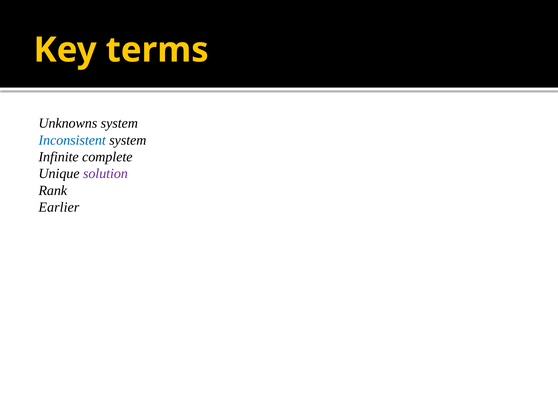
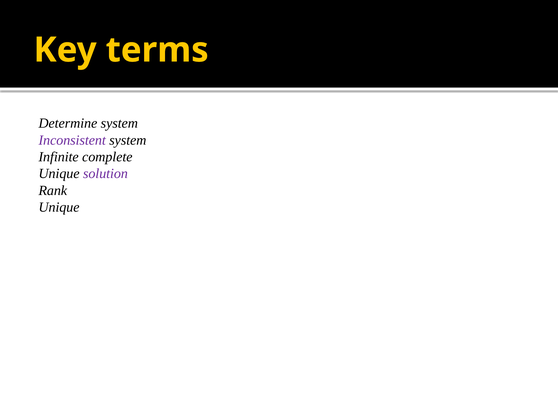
Unknowns: Unknowns -> Determine
Inconsistent colour: blue -> purple
Earlier at (59, 207): Earlier -> Unique
